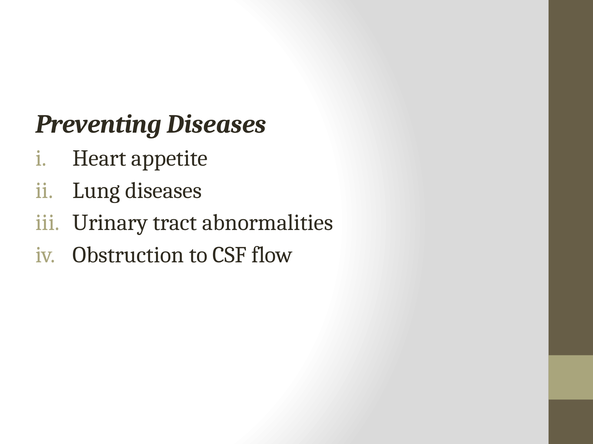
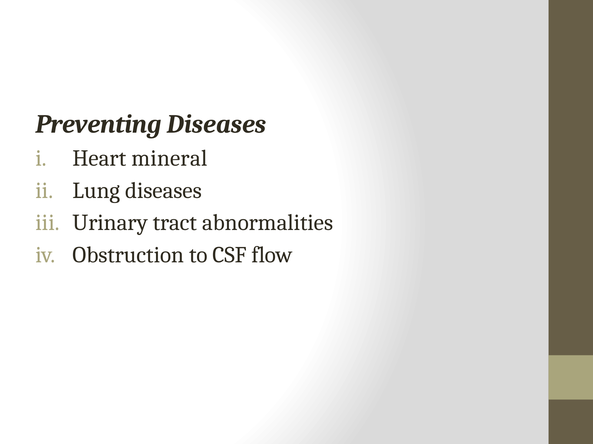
appetite: appetite -> mineral
